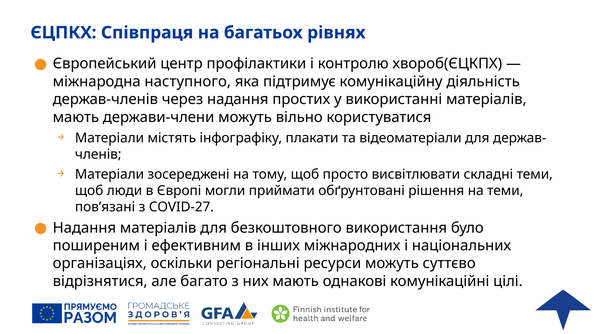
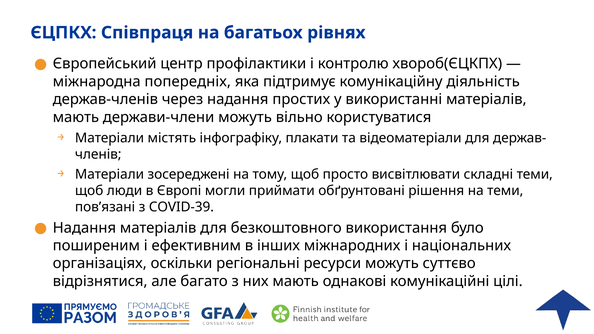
наступного: наступного -> попередніх
COVID-27: COVID-27 -> COVID-39
